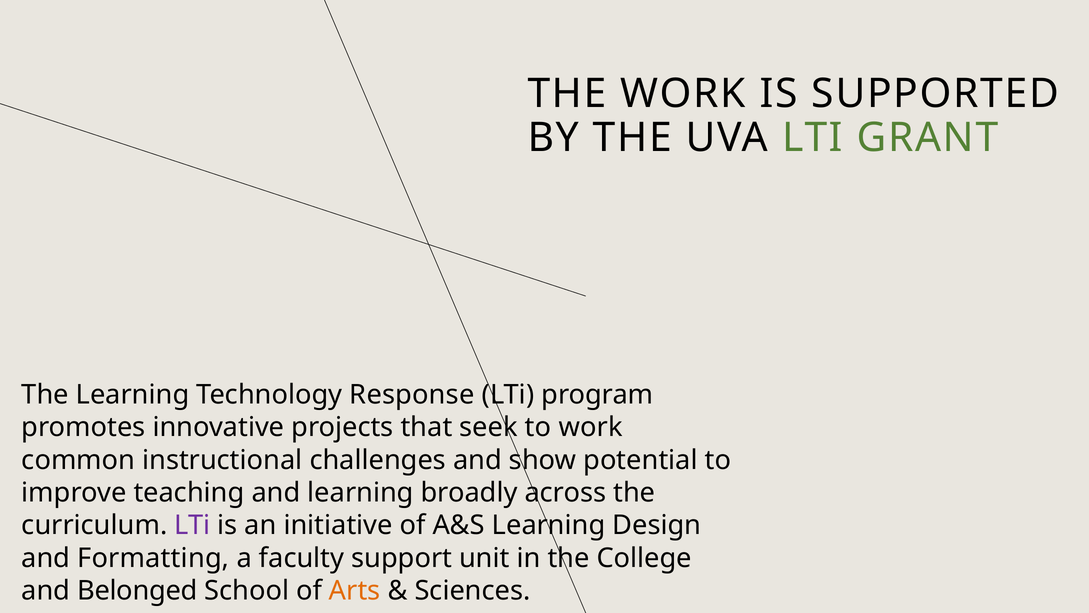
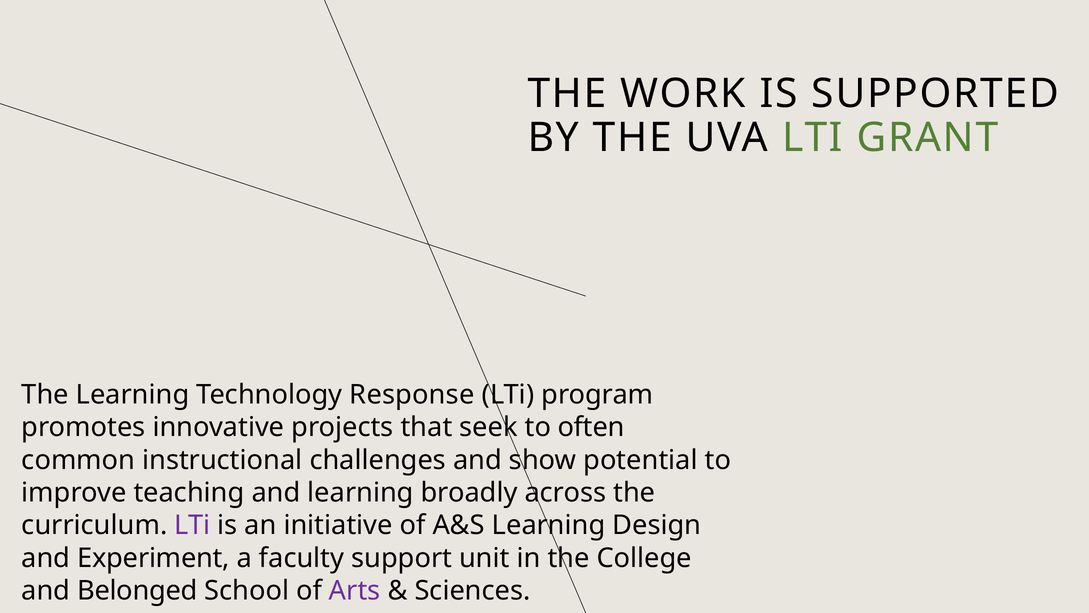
to work: work -> often
Formatting: Formatting -> Experiment
Arts colour: orange -> purple
